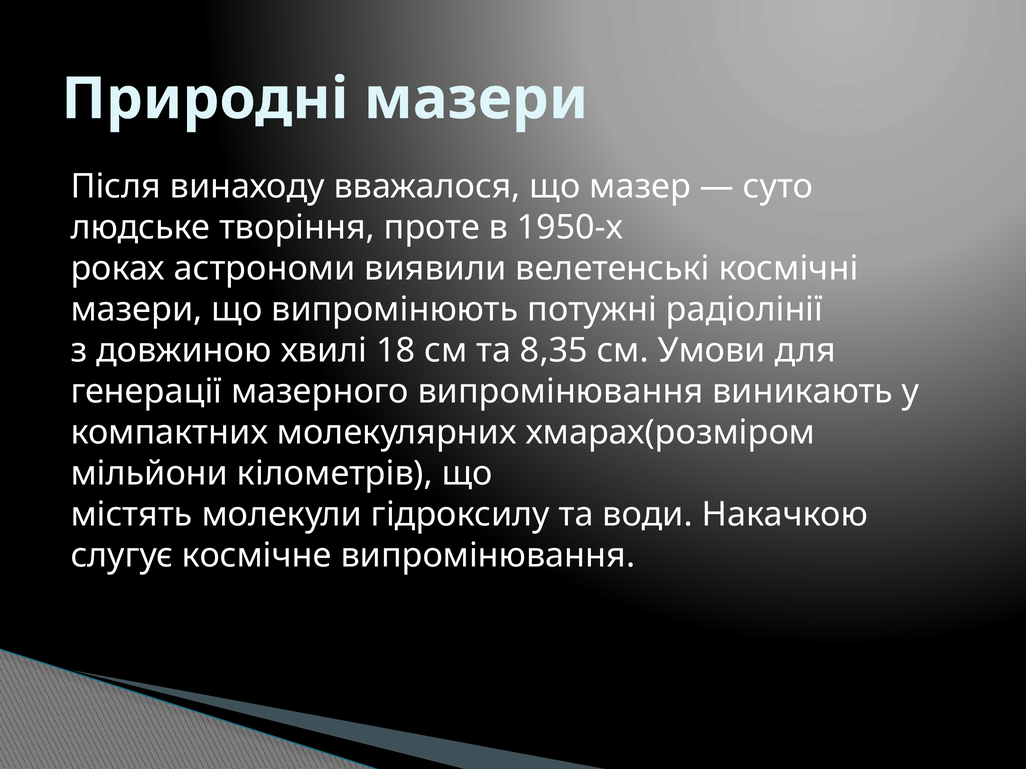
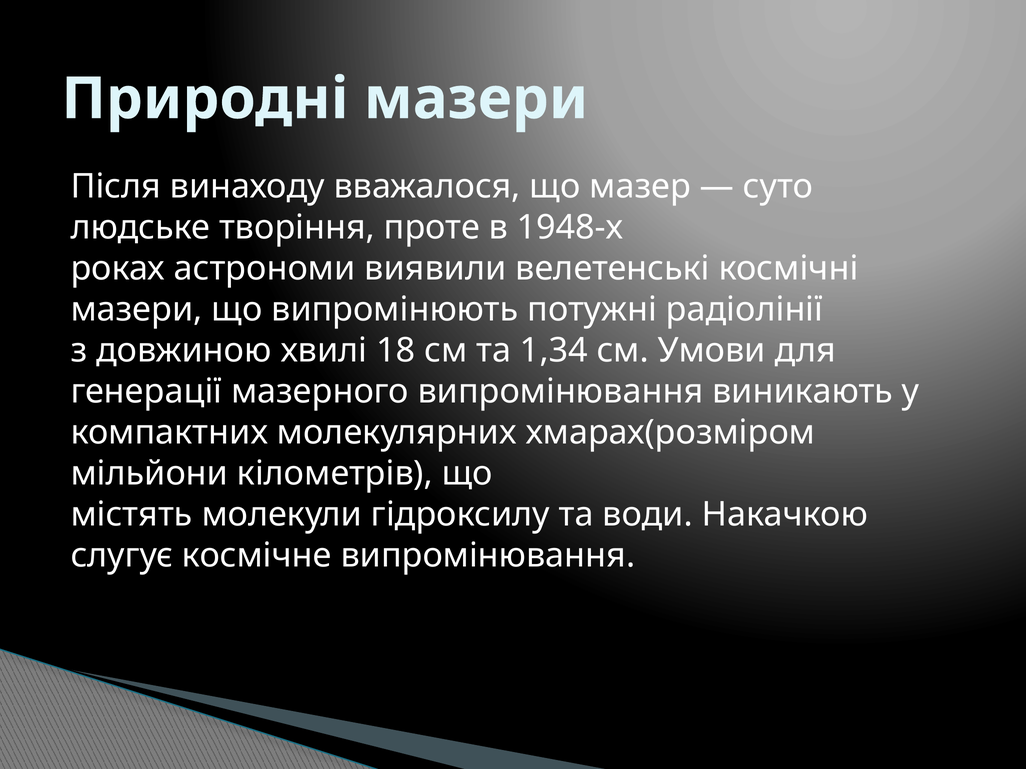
1950-х: 1950-х -> 1948-х
8,35: 8,35 -> 1,34
